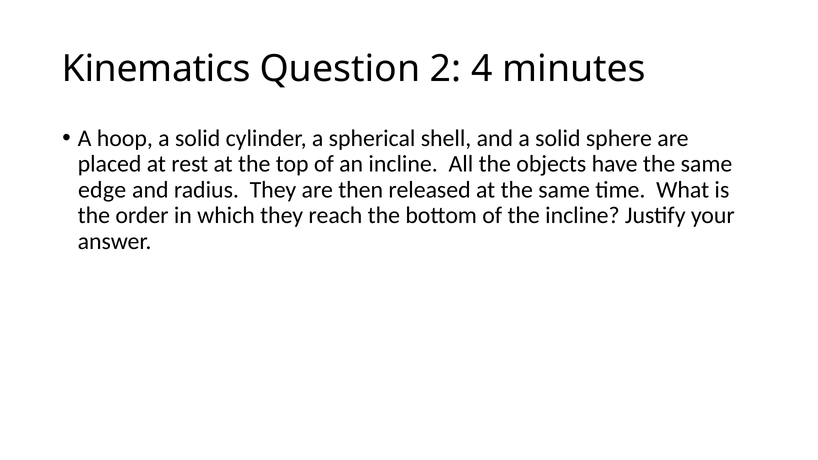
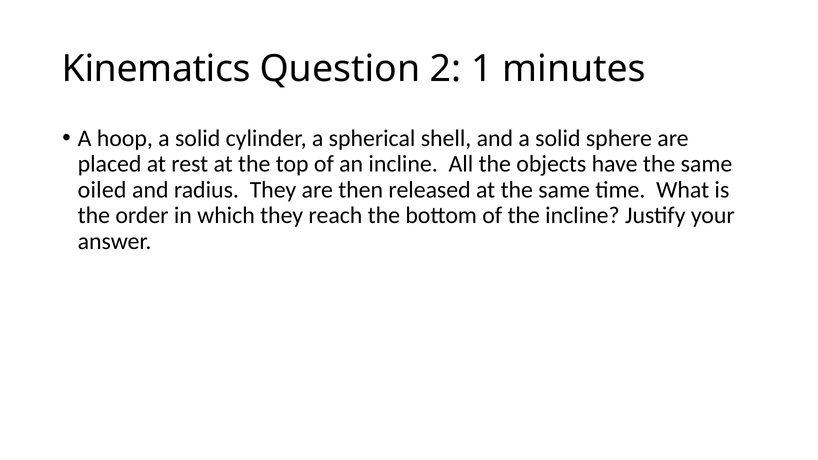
4: 4 -> 1
edge: edge -> oiled
